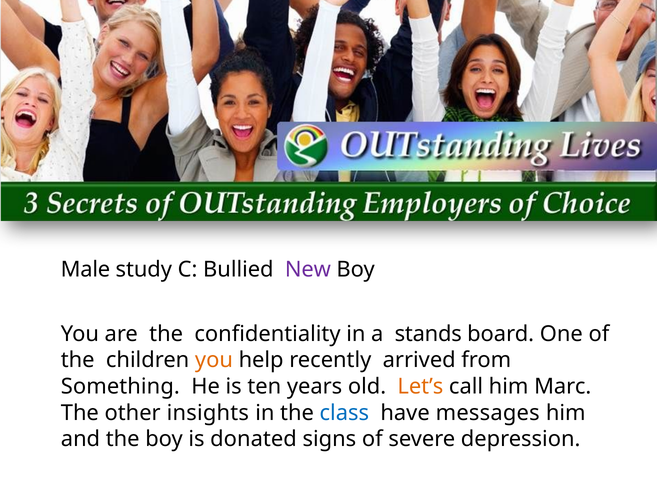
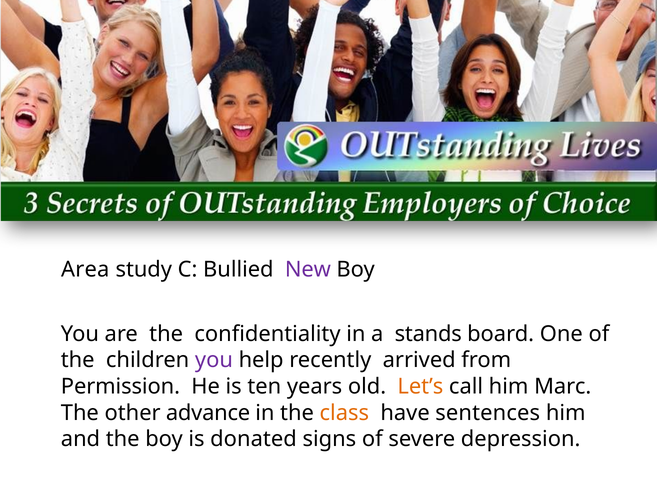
Male: Male -> Area
you at (214, 360) colour: orange -> purple
Something: Something -> Permission
insights: insights -> advance
class colour: blue -> orange
messages: messages -> sentences
